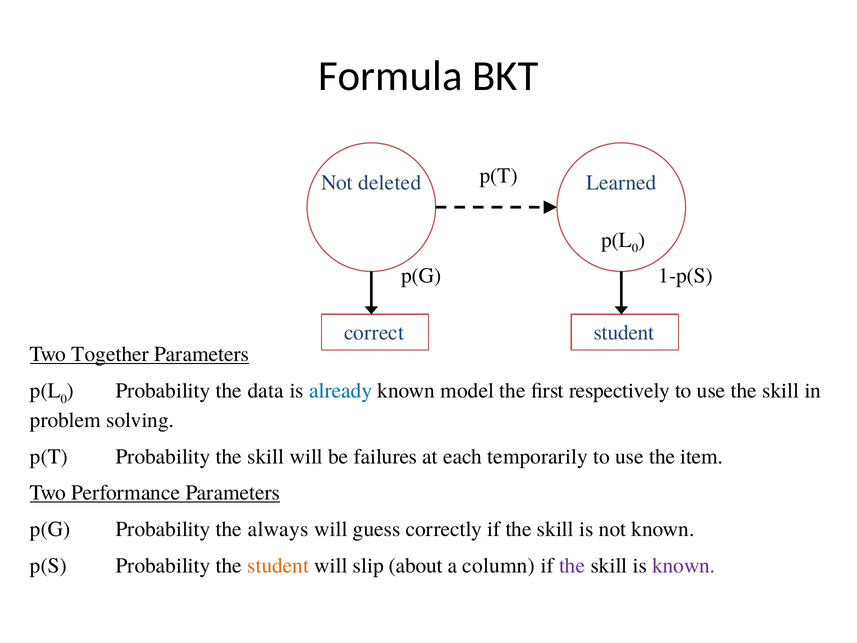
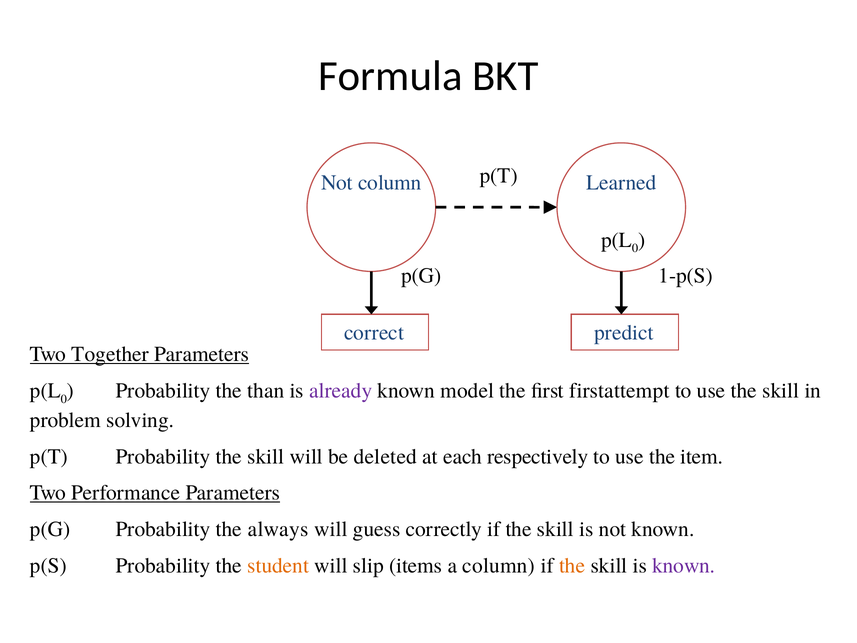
Not deleted: deleted -> column
correct student: student -> predict
data: data -> than
already colour: blue -> purple
respectively: respectively -> firstattempt
failures: failures -> deleted
temporarily: temporarily -> respectively
about: about -> items
the at (572, 566) colour: purple -> orange
